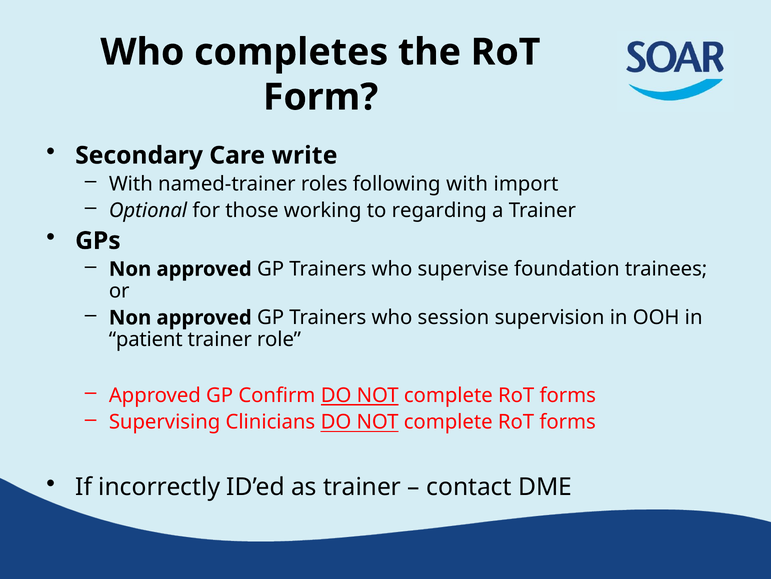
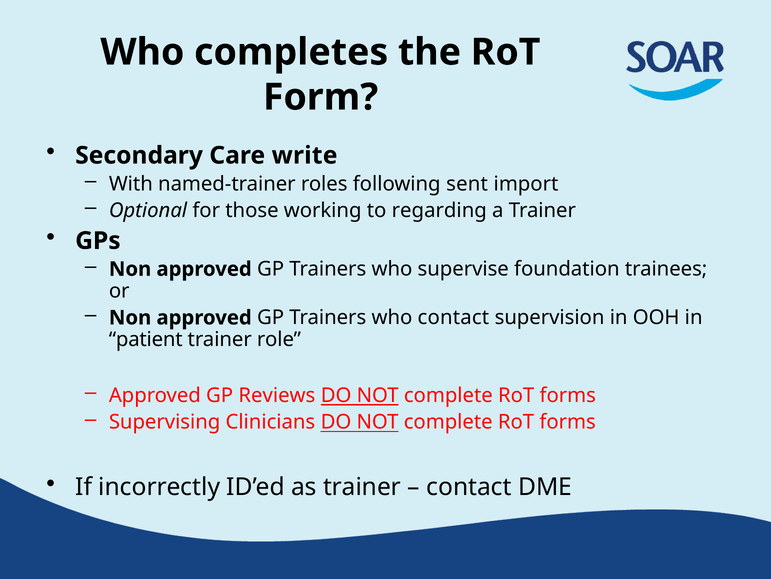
following with: with -> sent
who session: session -> contact
Confirm: Confirm -> Reviews
